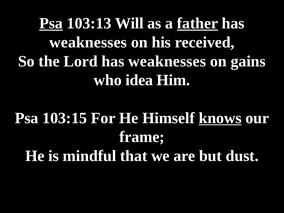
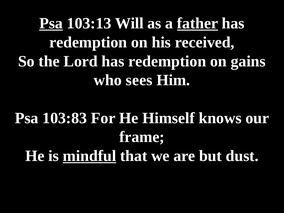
weaknesses at (88, 42): weaknesses -> redemption
Lord has weaknesses: weaknesses -> redemption
idea: idea -> sees
103:15: 103:15 -> 103:83
knows underline: present -> none
mindful underline: none -> present
